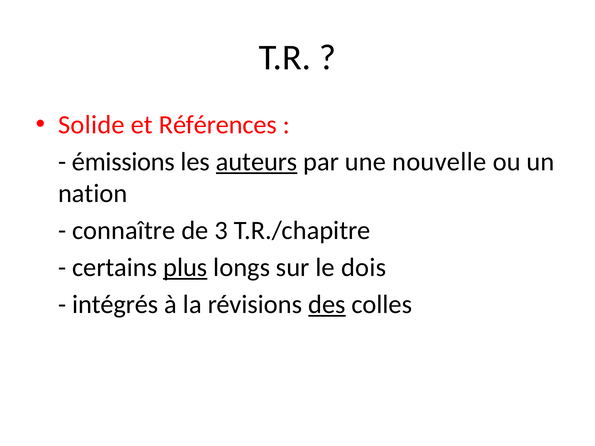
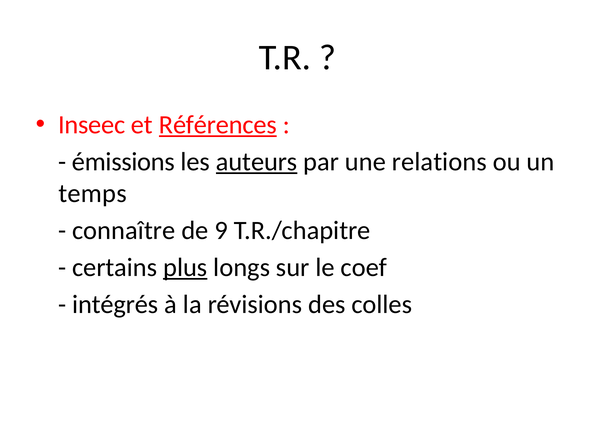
Solide: Solide -> Inseec
Références underline: none -> present
nouvelle: nouvelle -> relations
nation: nation -> temps
3: 3 -> 9
dois: dois -> coef
des underline: present -> none
